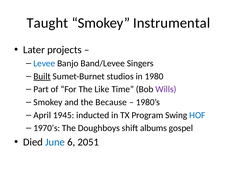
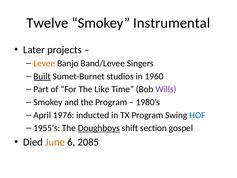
Taught: Taught -> Twelve
Levee colour: blue -> orange
1980: 1980 -> 1960
the Because: Because -> Program
1945: 1945 -> 1976
1970’s: 1970’s -> 1955’s
Doughboys underline: none -> present
albums: albums -> section
June colour: blue -> orange
2051: 2051 -> 2085
